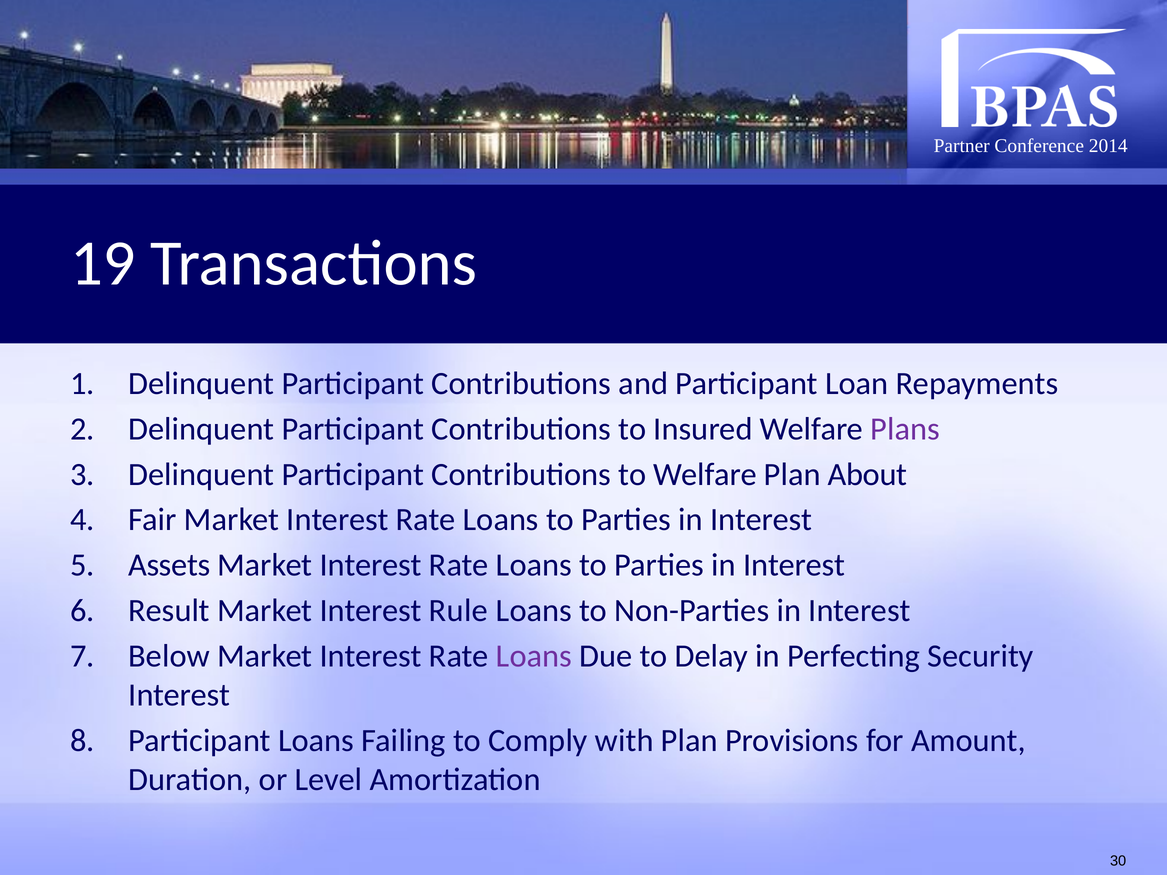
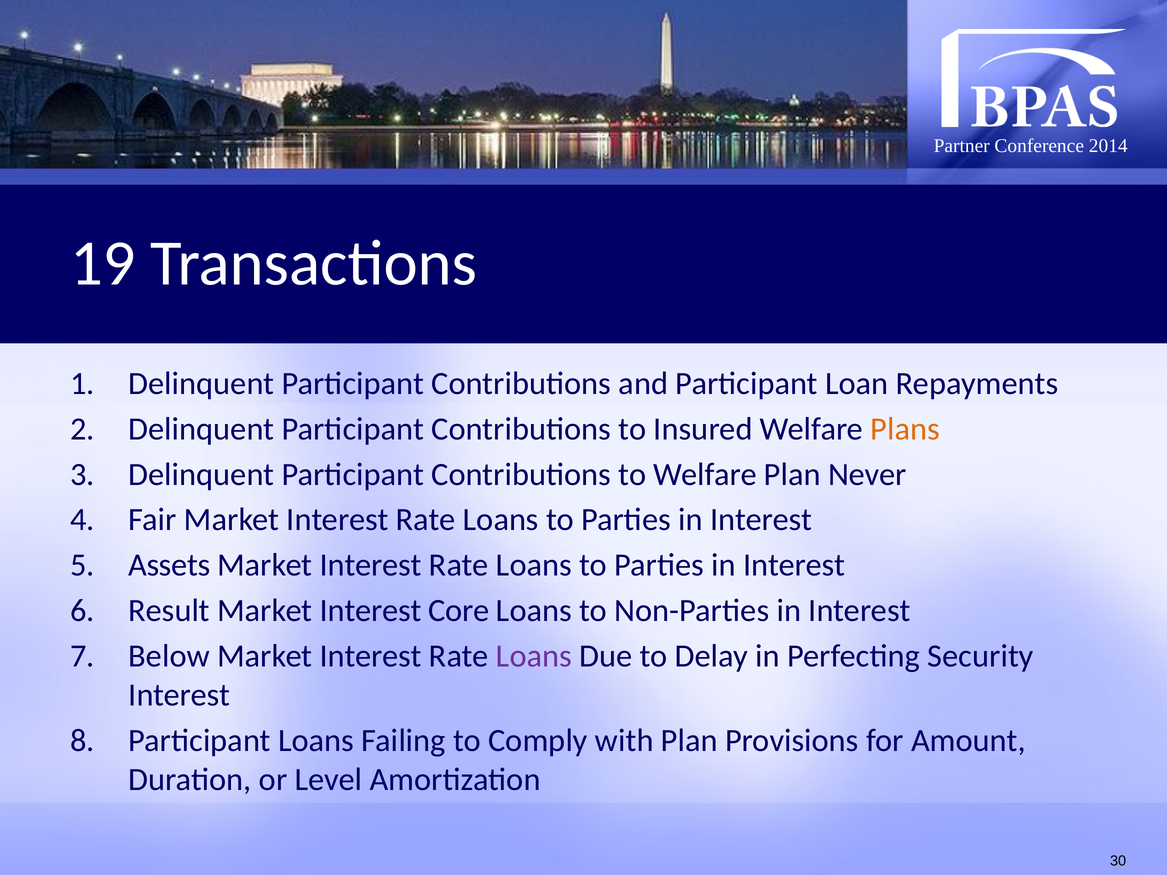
Plans colour: purple -> orange
About: About -> Never
Rule: Rule -> Core
